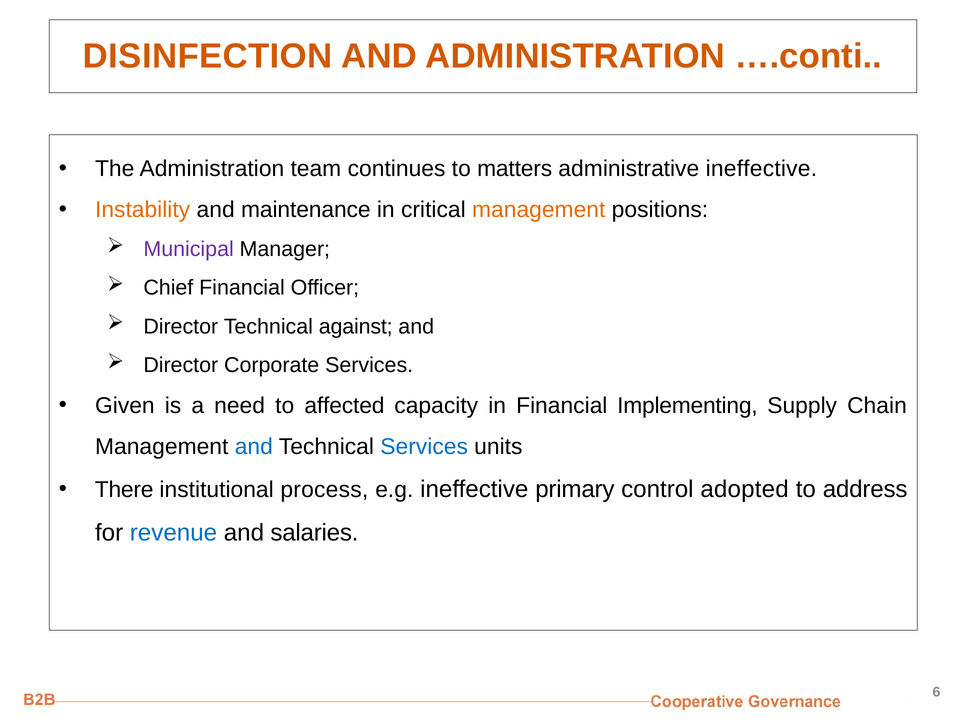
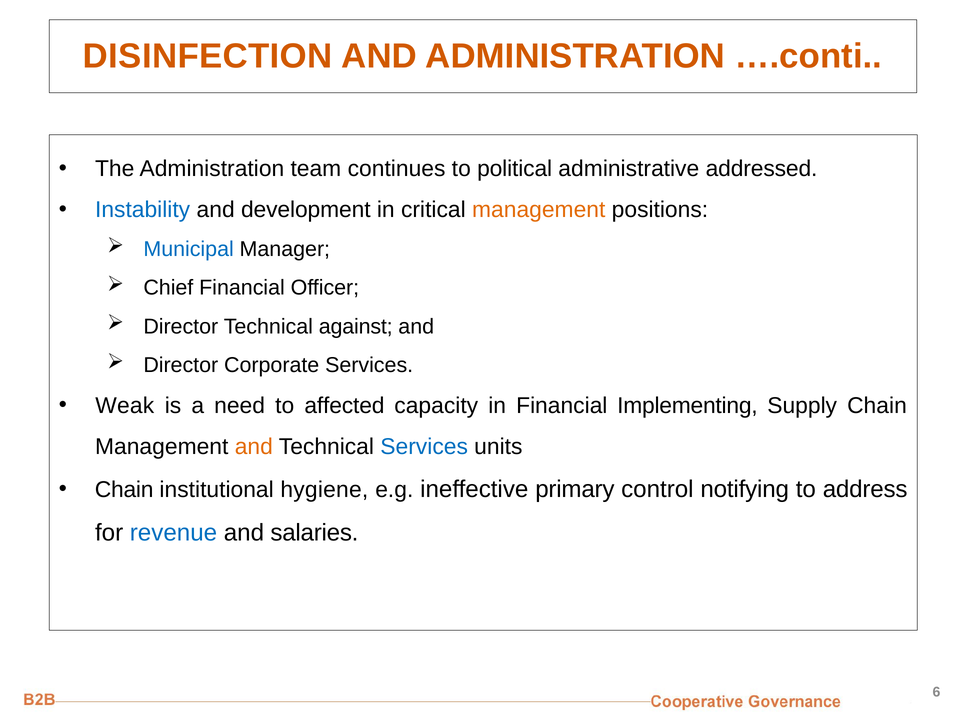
matters: matters -> political
administrative ineffective: ineffective -> addressed
Instability colour: orange -> blue
maintenance: maintenance -> development
Municipal colour: purple -> blue
Given: Given -> Weak
and at (254, 446) colour: blue -> orange
There at (124, 489): There -> Chain
process: process -> hygiene
adopted: adopted -> notifying
